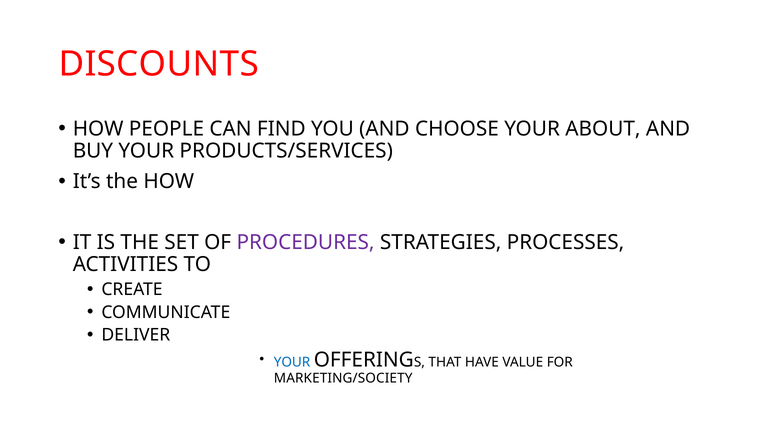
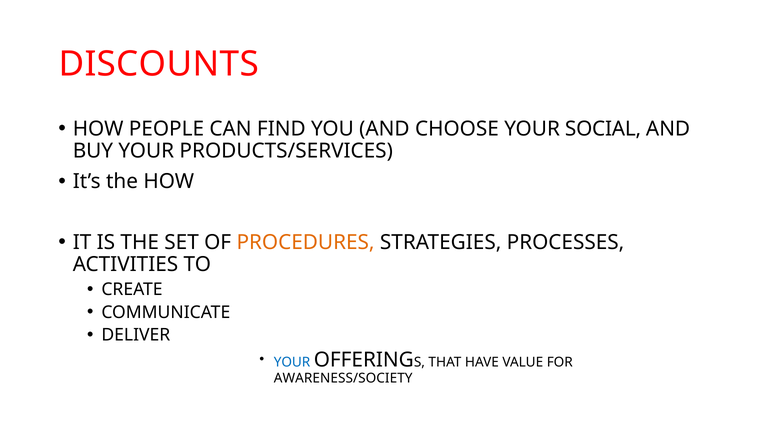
ABOUT: ABOUT -> SOCIAL
PROCEDURES colour: purple -> orange
MARKETING/SOCIETY: MARKETING/SOCIETY -> AWARENESS/SOCIETY
